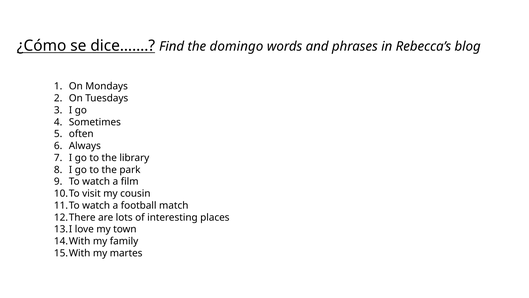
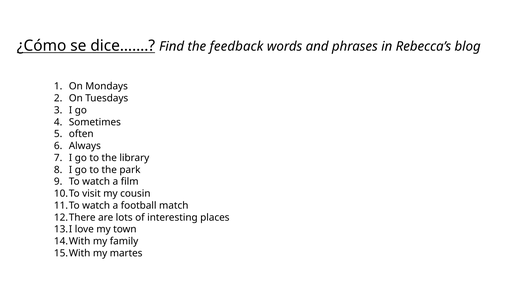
domingo: domingo -> feedback
